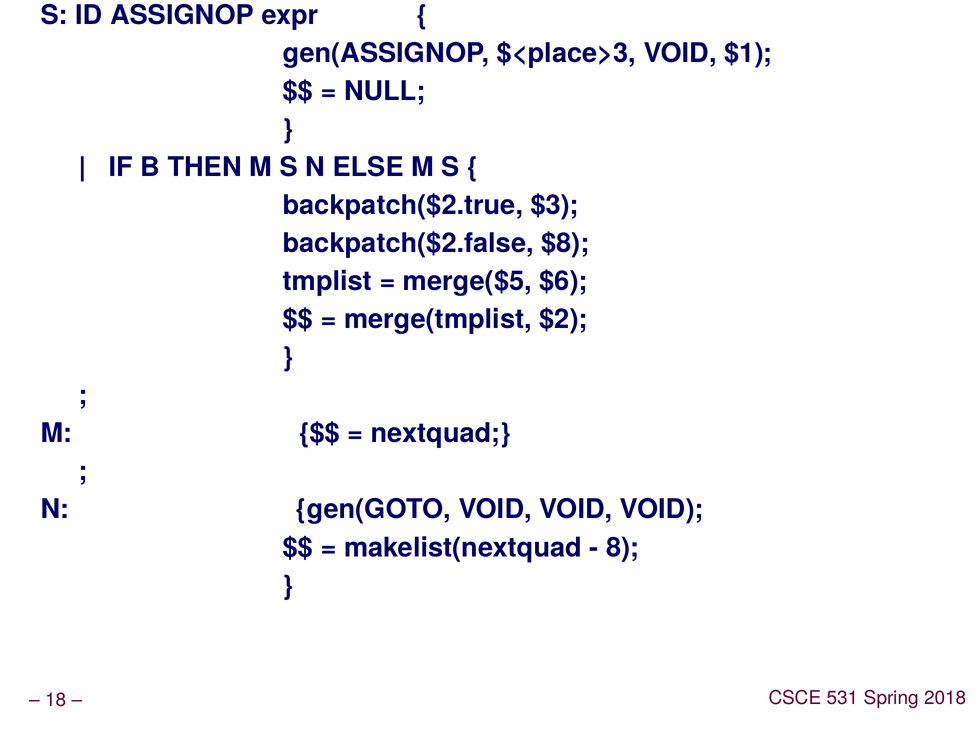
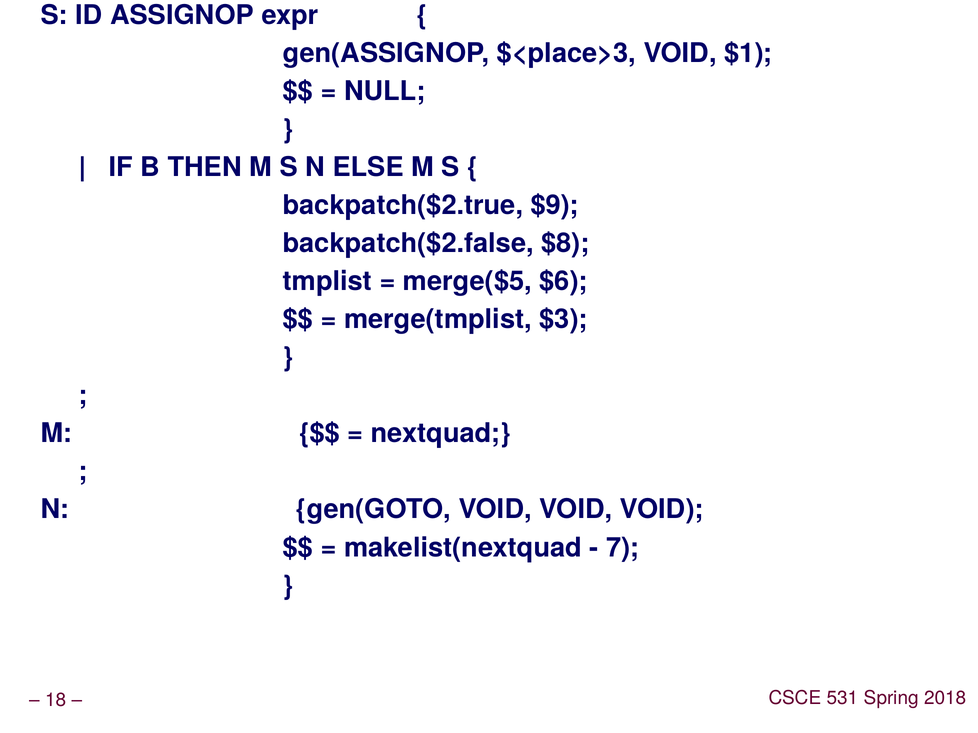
$3: $3 -> $9
$2: $2 -> $3
8: 8 -> 7
